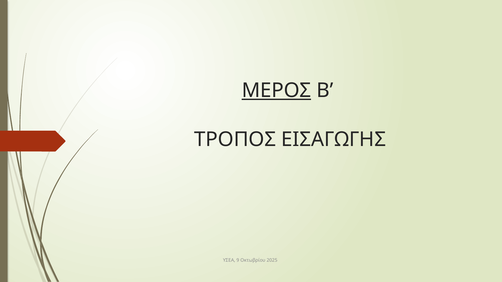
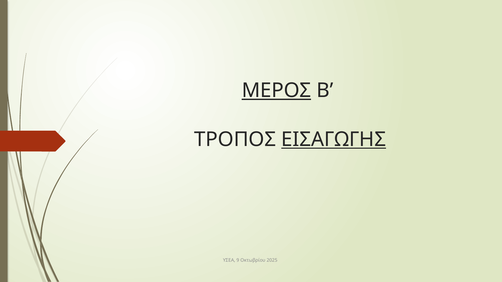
ΕΙΣΑΓΩΓΗΣ underline: none -> present
